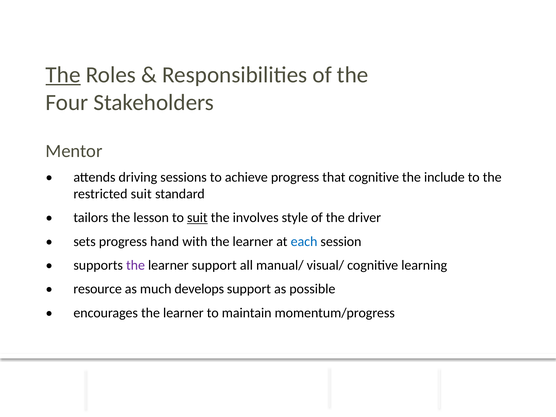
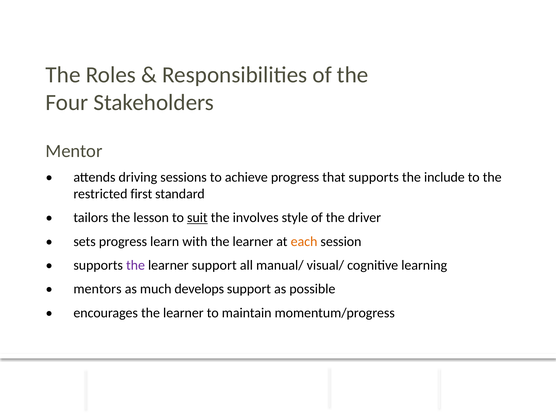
The at (63, 75) underline: present -> none
that cognitive: cognitive -> supports
restricted suit: suit -> first
hand: hand -> learn
each colour: blue -> orange
resource: resource -> mentors
